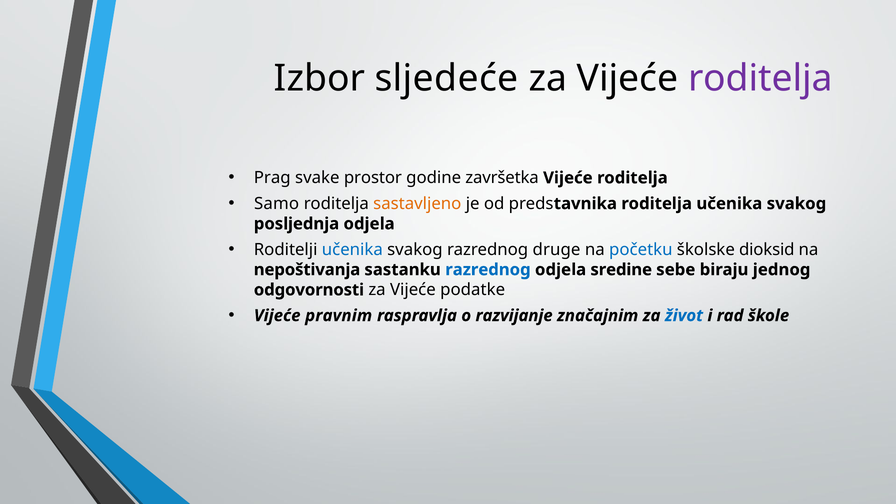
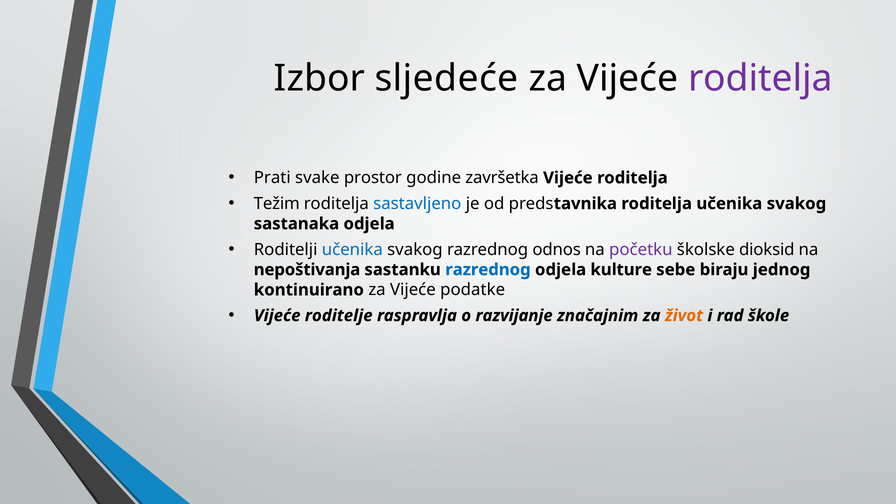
Prag: Prag -> Prati
Samo: Samo -> Težim
sastavljeno colour: orange -> blue
posljednja: posljednja -> sastanaka
druge: druge -> odnos
početku colour: blue -> purple
sredine: sredine -> kulture
odgovornosti: odgovornosti -> kontinuirano
pravnim: pravnim -> roditelje
život colour: blue -> orange
